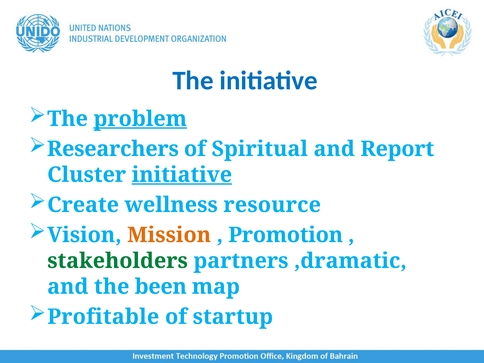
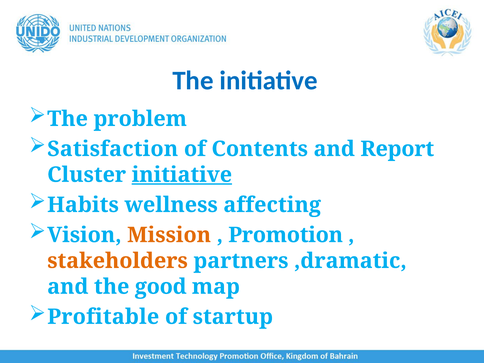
problem underline: present -> none
Researchers: Researchers -> Satisfaction
Spiritual: Spiritual -> Contents
Create: Create -> Habits
resource: resource -> affecting
stakeholders colour: green -> orange
been: been -> good
